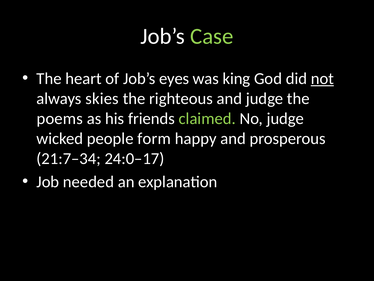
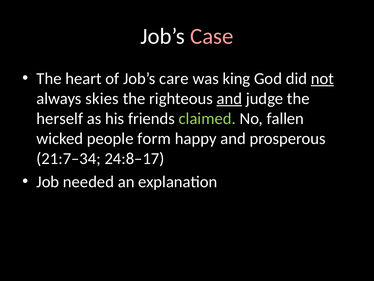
Case colour: light green -> pink
eyes: eyes -> care
and at (229, 98) underline: none -> present
poems: poems -> herself
No judge: judge -> fallen
24:0–17: 24:0–17 -> 24:8–17
